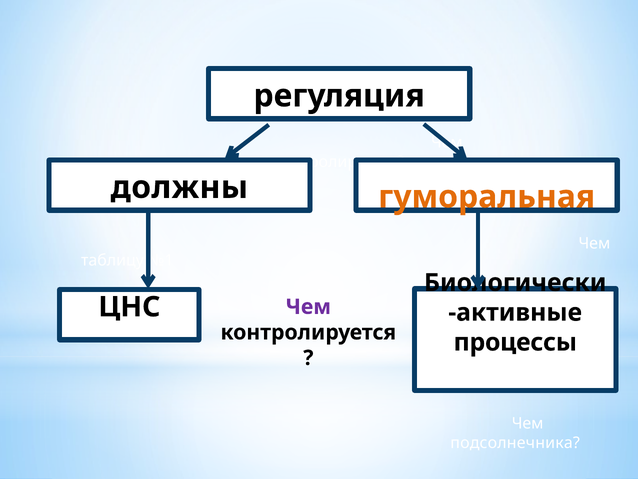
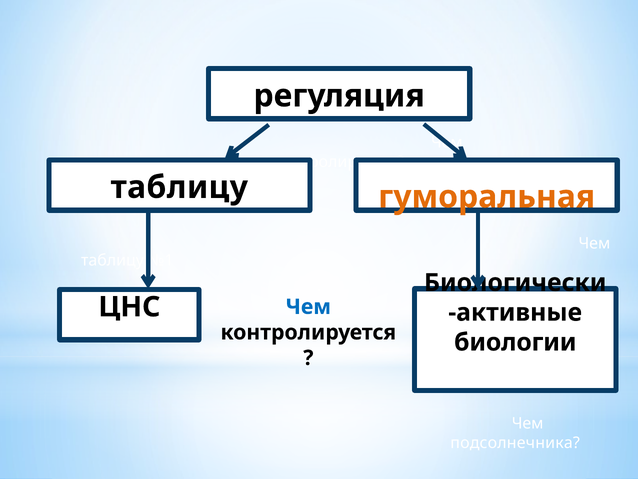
должны at (179, 187): должны -> таблицу
Чем at (308, 307) colour: purple -> blue
процессы: процессы -> биологии
